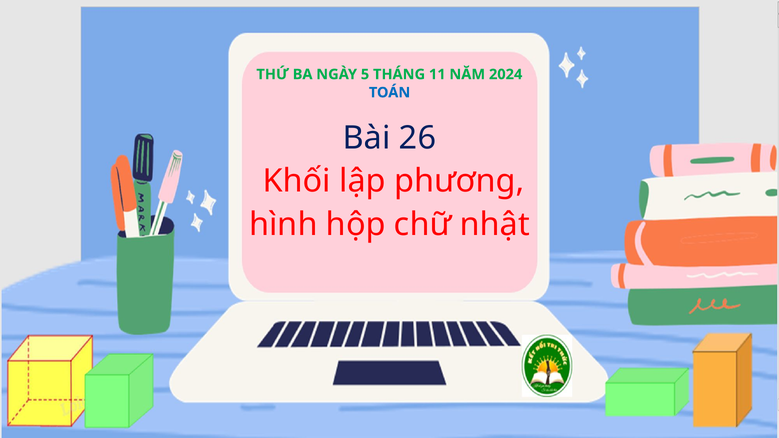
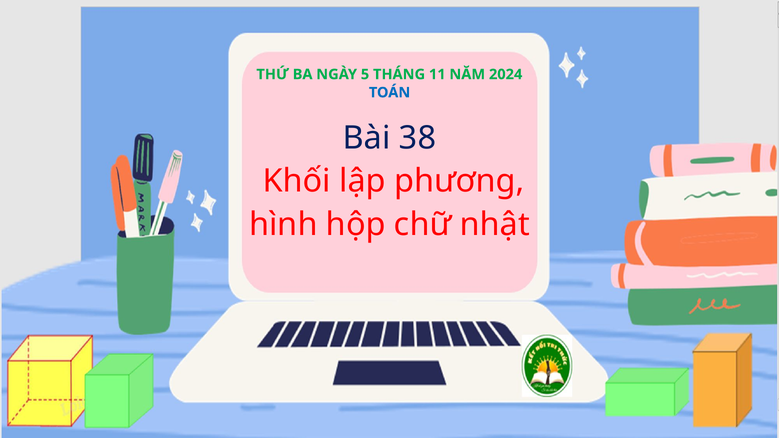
26: 26 -> 38
